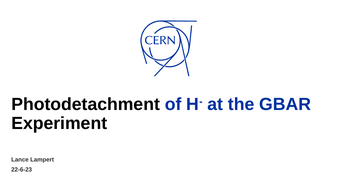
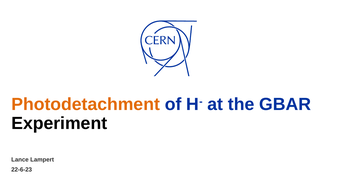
Photodetachment colour: black -> orange
